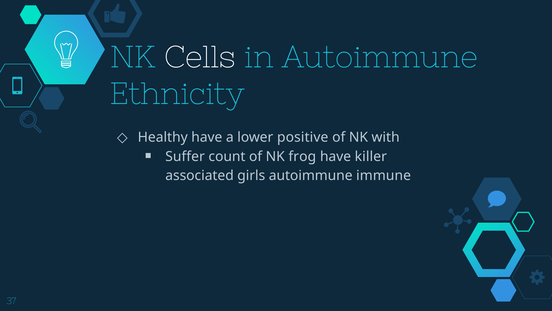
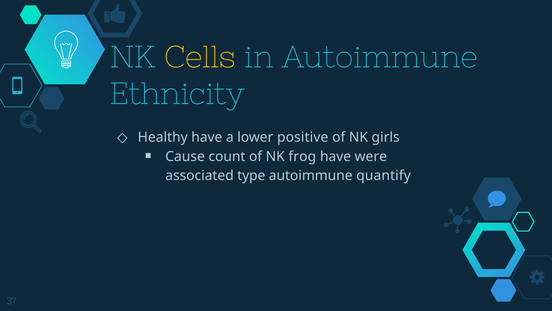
Cells colour: white -> yellow
with: with -> girls
Suffer: Suffer -> Cause
killer: killer -> were
girls: girls -> type
immune: immune -> quantify
